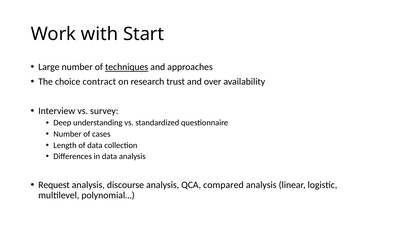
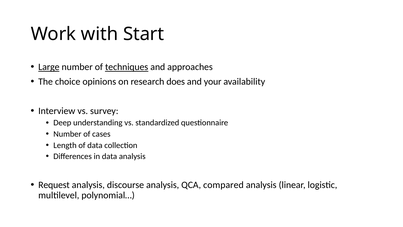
Large underline: none -> present
contract: contract -> opinions
trust: trust -> does
over: over -> your
